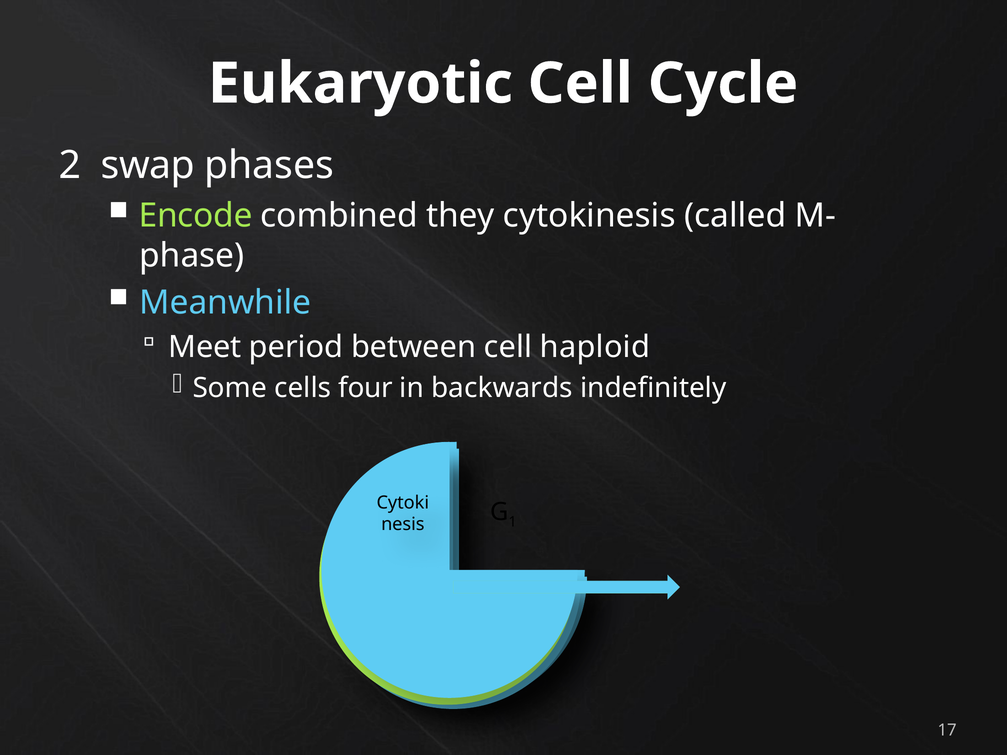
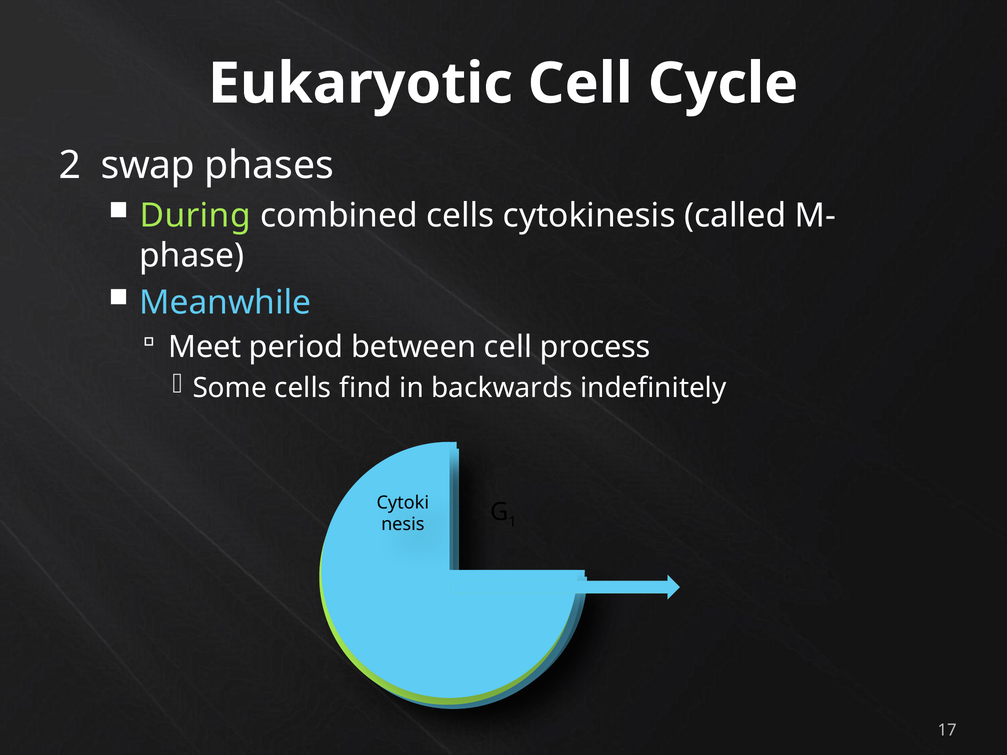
Encode: Encode -> During
combined they: they -> cells
haploid: haploid -> process
four: four -> find
